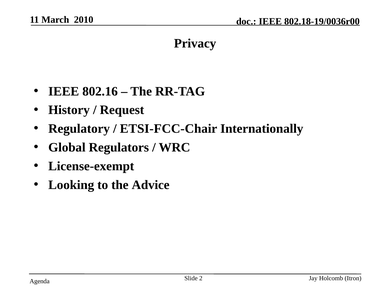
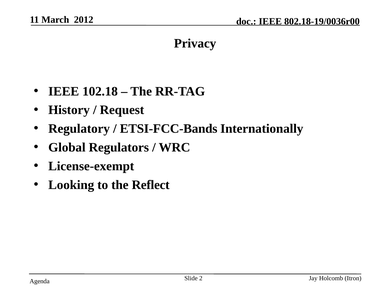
2010: 2010 -> 2012
802.16: 802.16 -> 102.18
ETSI-FCC-Chair: ETSI-FCC-Chair -> ETSI-FCC-Bands
Advice: Advice -> Reflect
